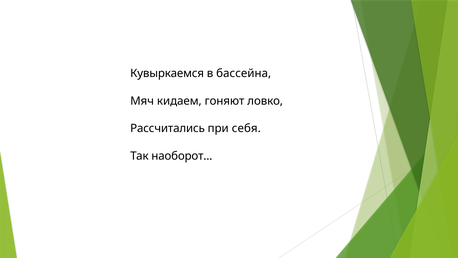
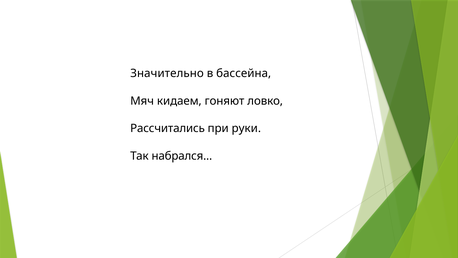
Кувыркаемся: Кувыркаемся -> Значительно
себя: себя -> руки
наоборот: наоборот -> набрался
